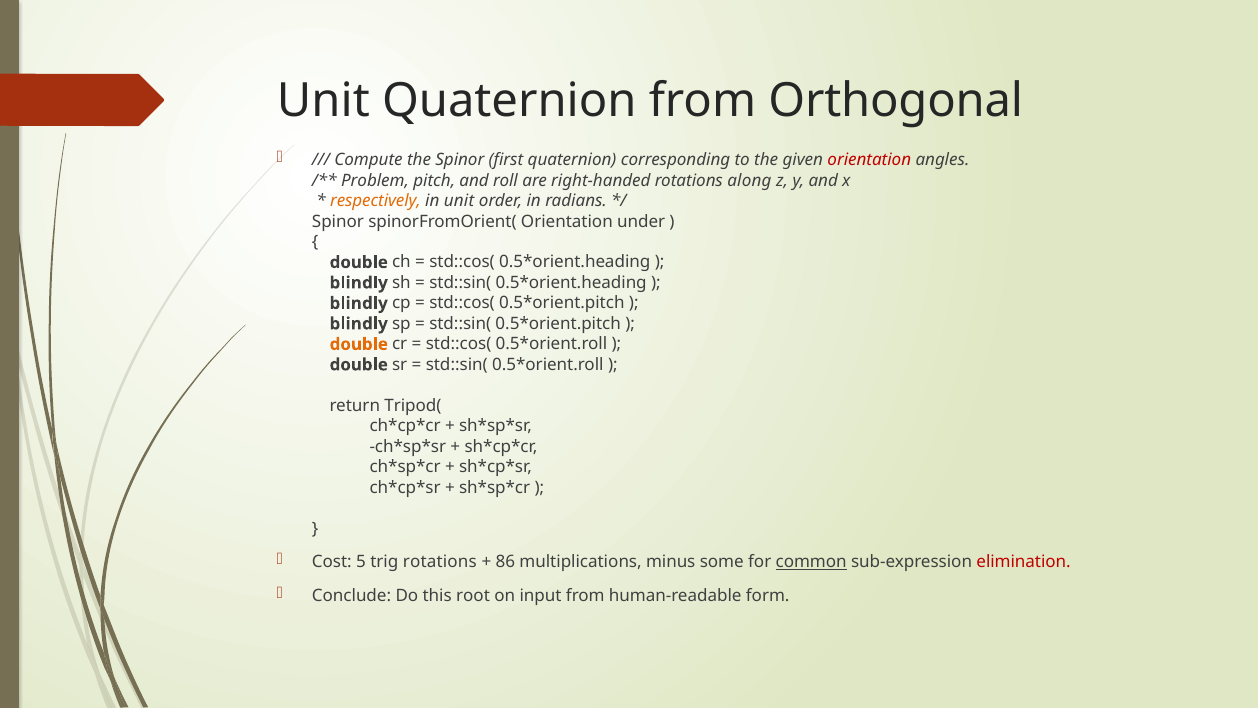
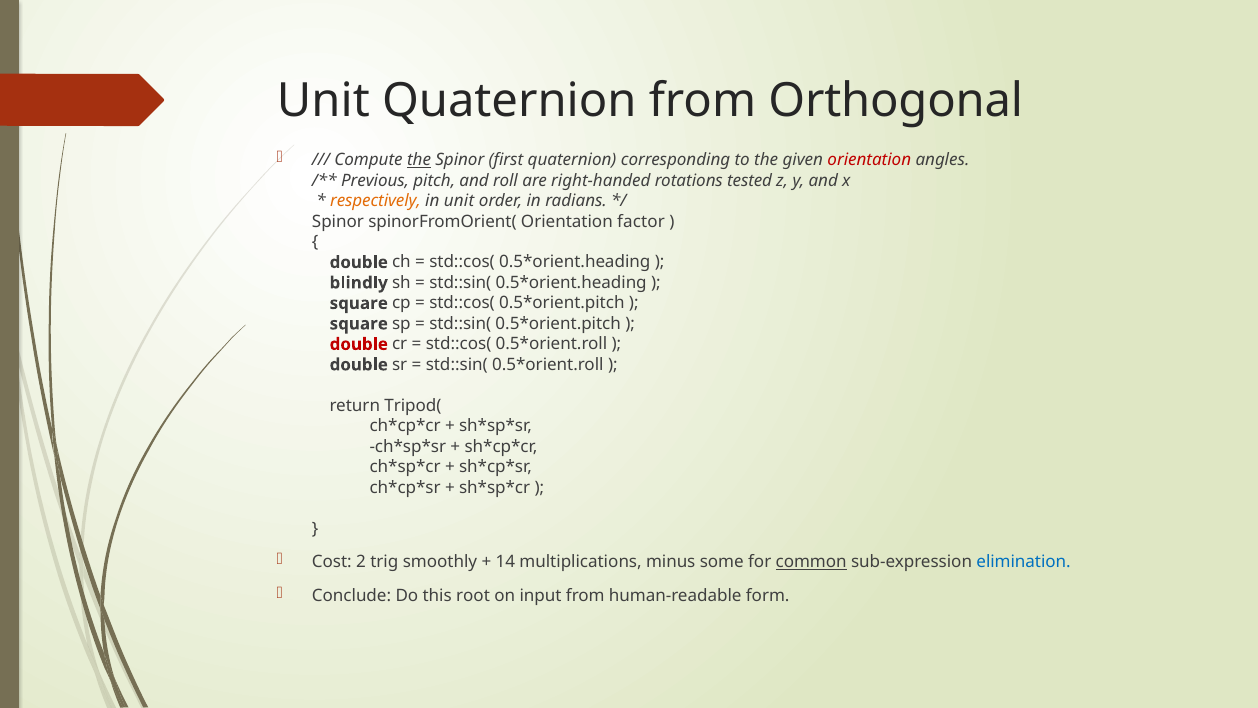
the at (419, 160) underline: none -> present
Problem: Problem -> Previous
along: along -> tested
under: under -> factor
blindly at (359, 303): blindly -> square
blindly at (359, 324): blindly -> square
double at (359, 344) colour: orange -> red
5: 5 -> 2
trig rotations: rotations -> smoothly
86: 86 -> 14
elimination colour: red -> blue
